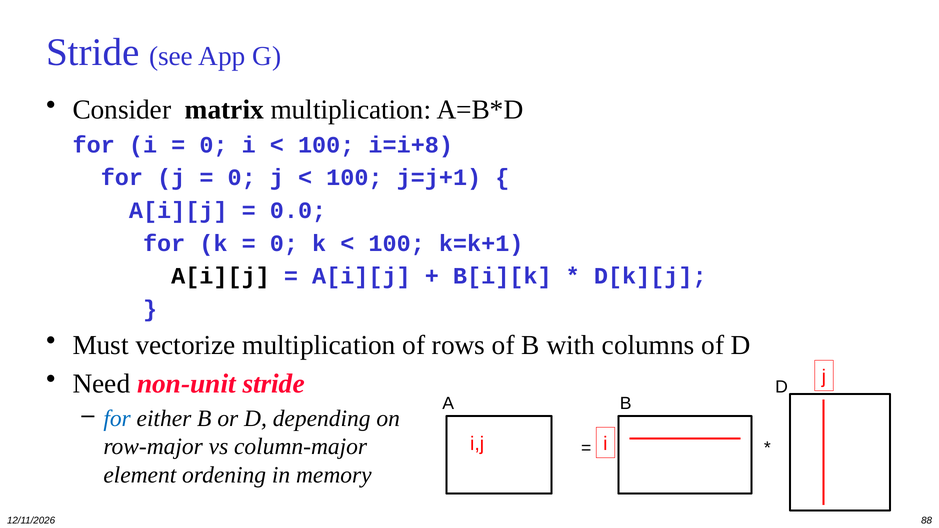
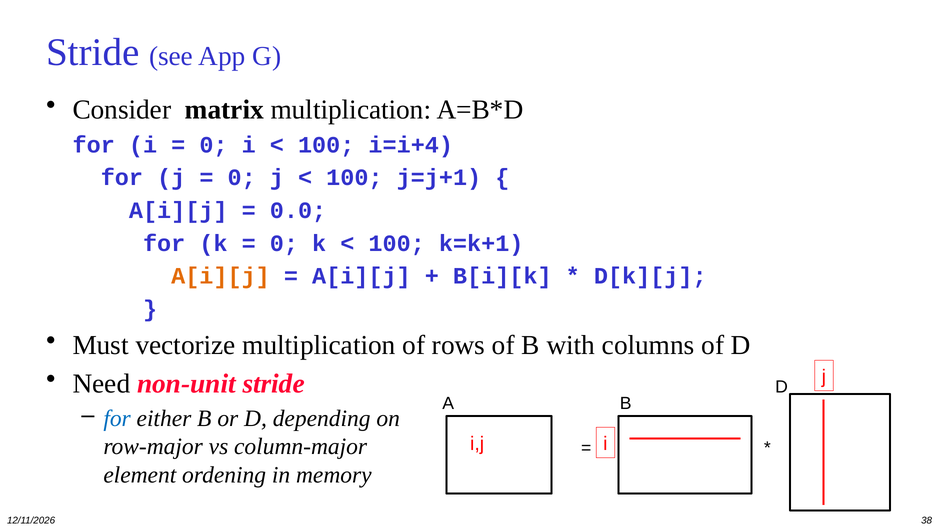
i=i+8: i=i+8 -> i=i+4
A[i][j at (220, 276) colour: black -> orange
88: 88 -> 38
